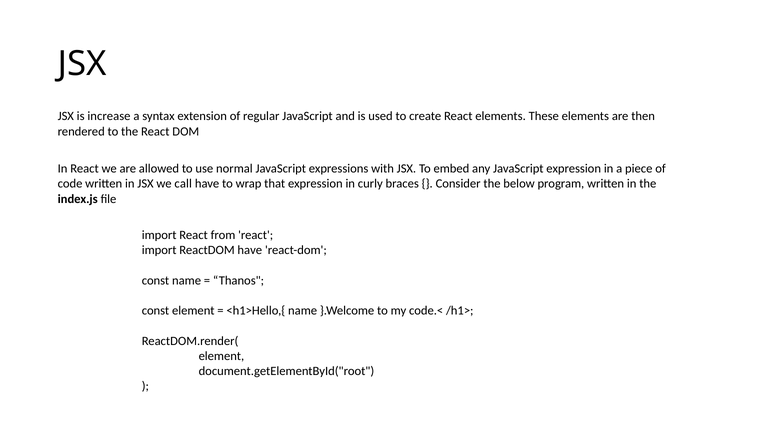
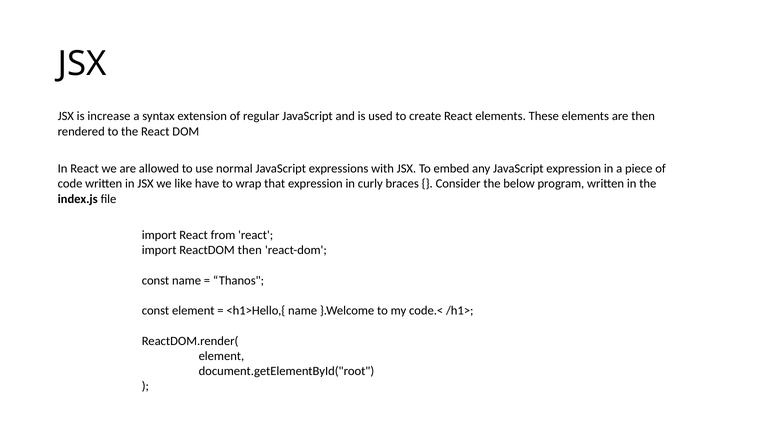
call: call -> like
ReactDOM have: have -> then
